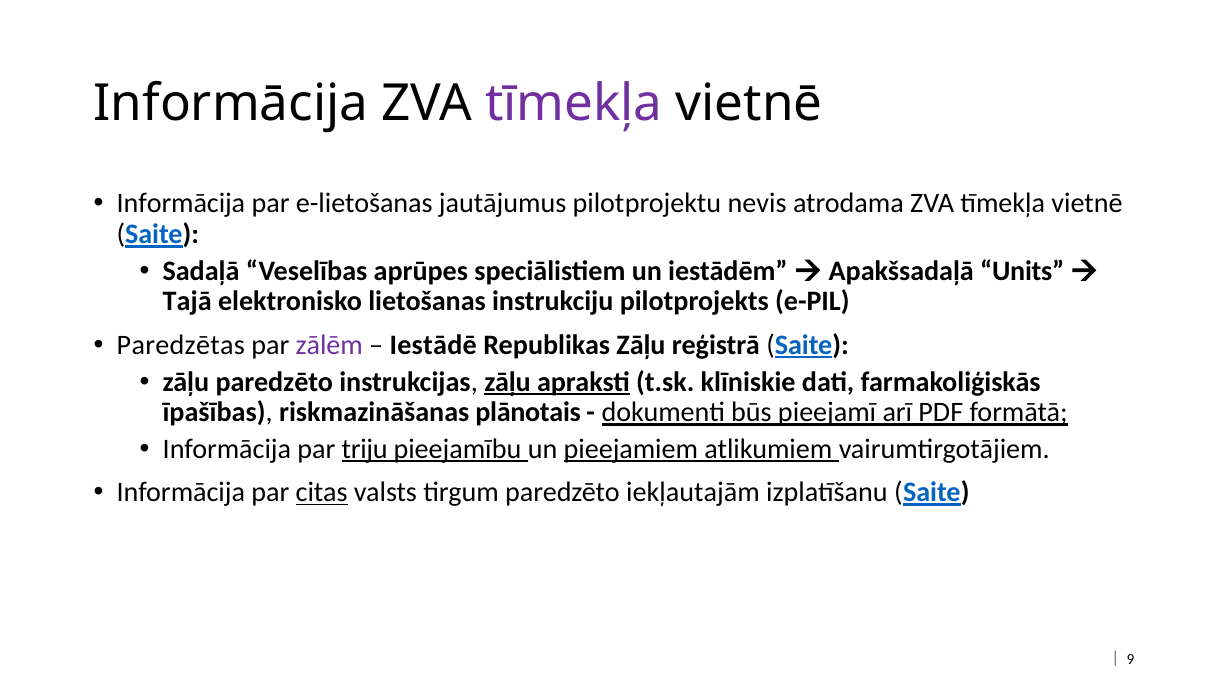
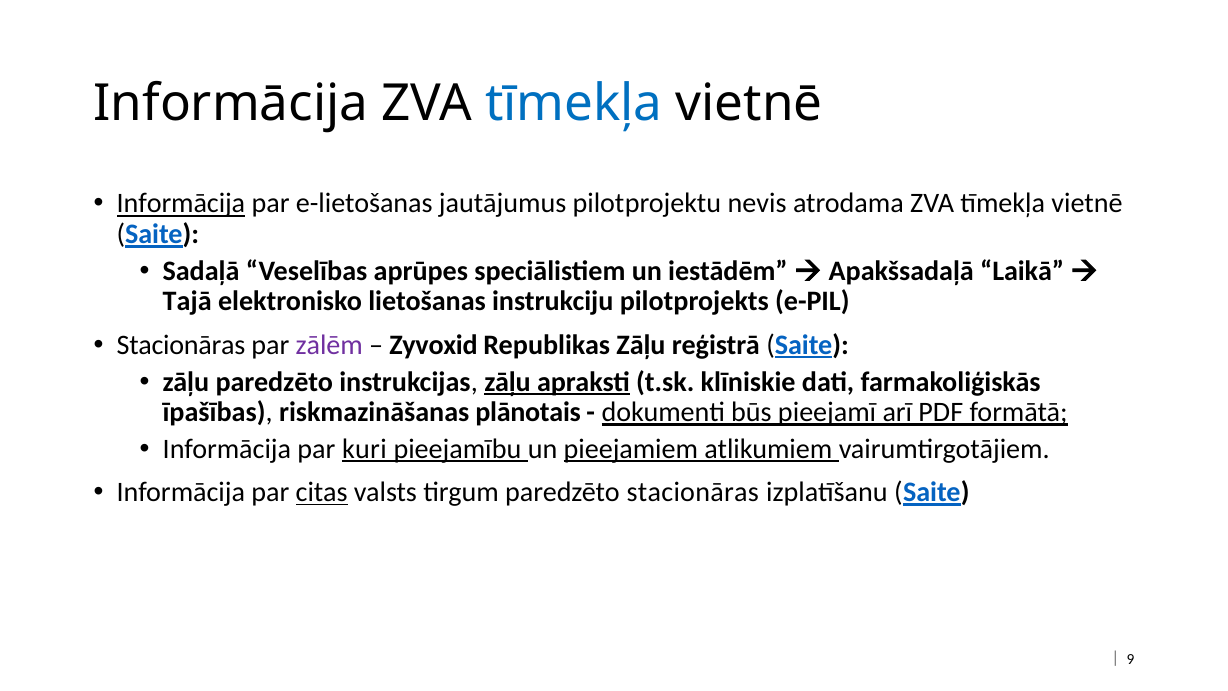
tīmekļa at (574, 103) colour: purple -> blue
Informācija at (181, 203) underline: none -> present
Units: Units -> Laikā
Paredzētas at (181, 345): Paredzētas -> Stacionāras
Iestādē: Iestādē -> Zyvoxid
triju: triju -> kuri
paredzēto iekļautajām: iekļautajām -> stacionāras
